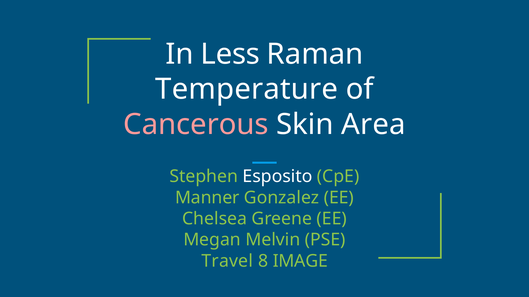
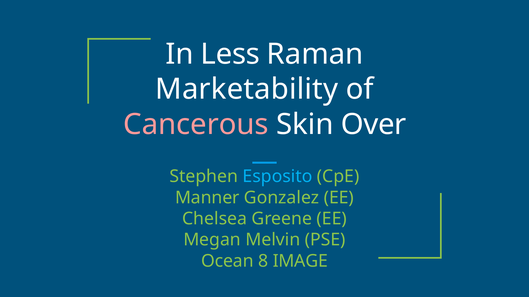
Temperature: Temperature -> Marketability
Area: Area -> Over
Esposito colour: white -> light blue
Travel: Travel -> Ocean
